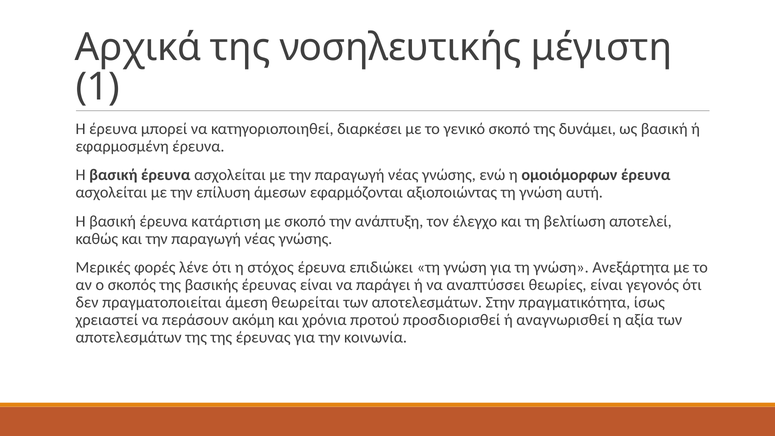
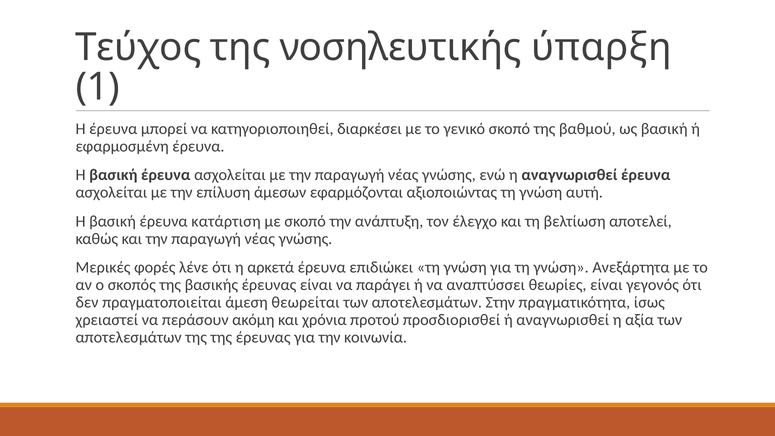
Αρχικά: Αρχικά -> Τεύχος
μέγιστη: μέγιστη -> ύπαρξη
δυνάμει: δυνάμει -> βαθμού
η ομοιόμορφων: ομοιόμορφων -> αναγνωρισθεί
στόχος: στόχος -> αρκετά
